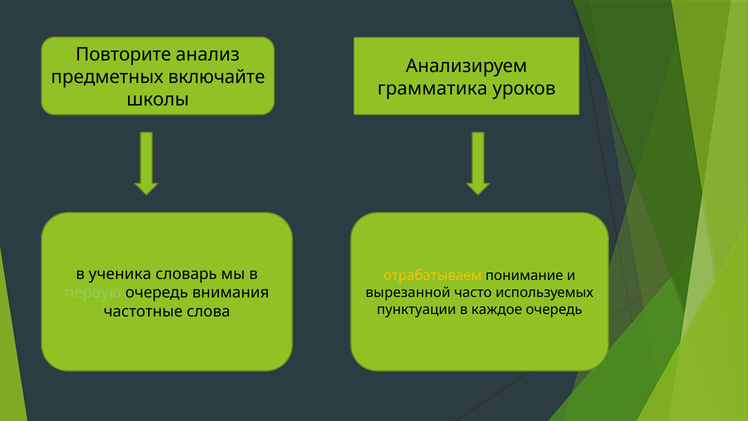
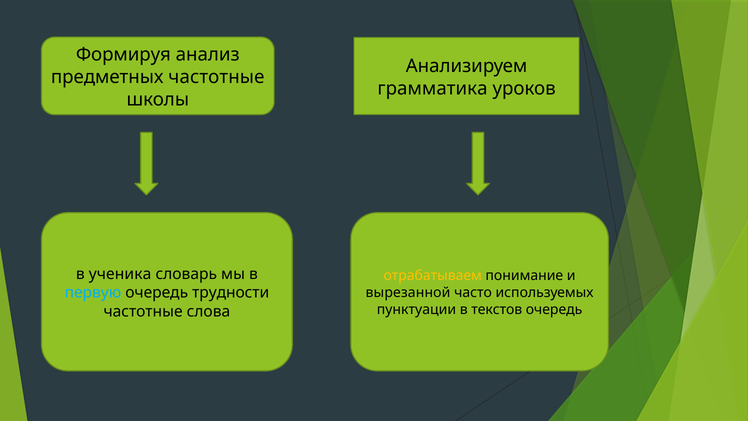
Повторите: Повторите -> Формируя
предметных включайте: включайте -> частотные
первую colour: light green -> light blue
внимания: внимания -> трудности
каждое: каждое -> текстов
